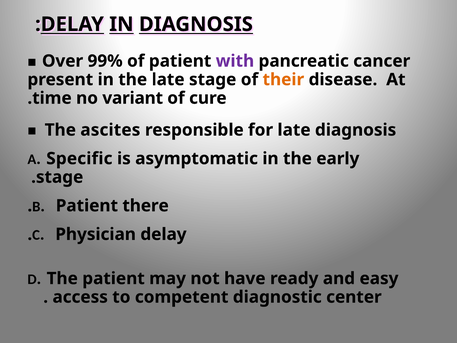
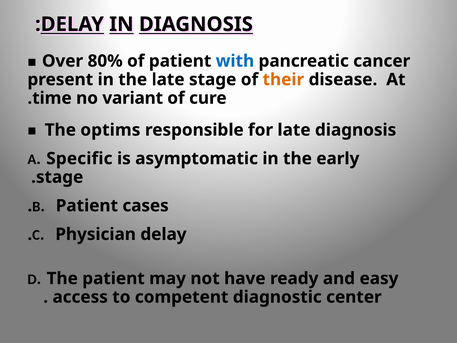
99%: 99% -> 80%
with colour: purple -> blue
ascites: ascites -> optims
there: there -> cases
